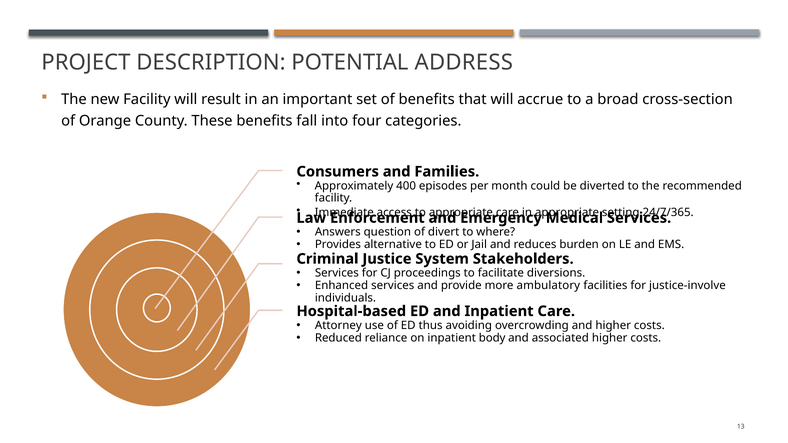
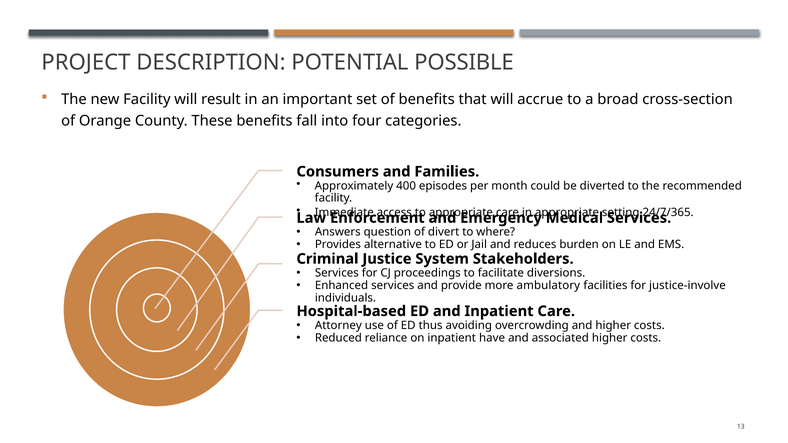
ADDRESS: ADDRESS -> POSSIBLE
body: body -> have
